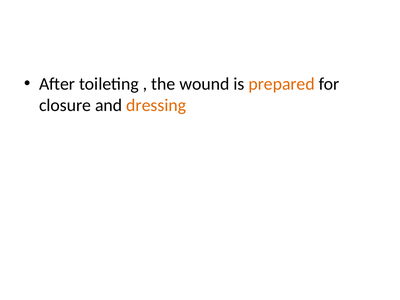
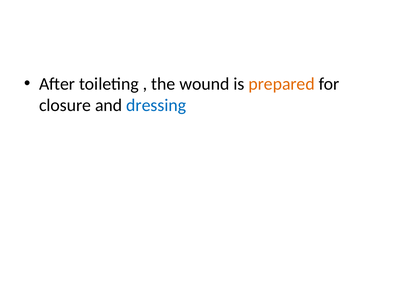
dressing colour: orange -> blue
